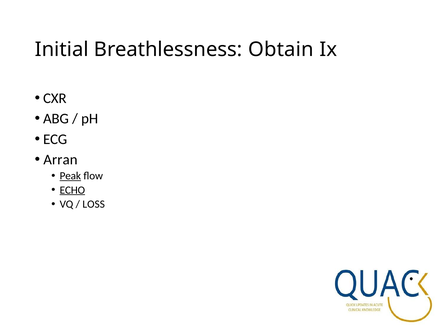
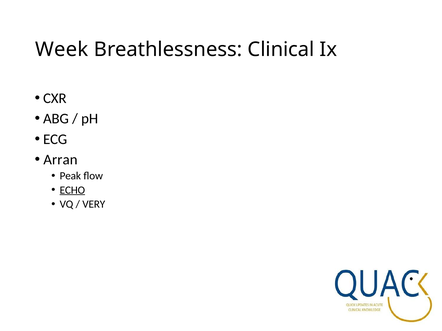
Initial: Initial -> Week
Obtain: Obtain -> Clinical
Peak underline: present -> none
LOSS: LOSS -> VERY
